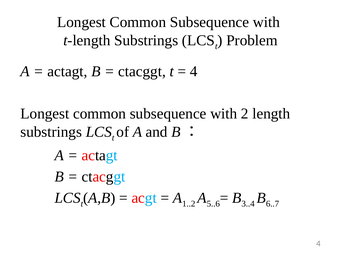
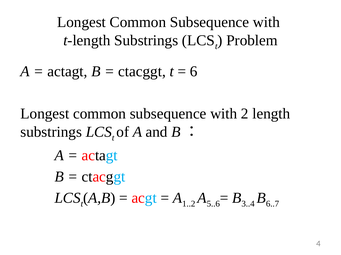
4 at (194, 72): 4 -> 6
